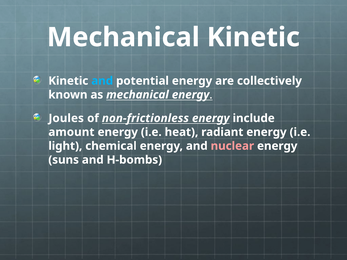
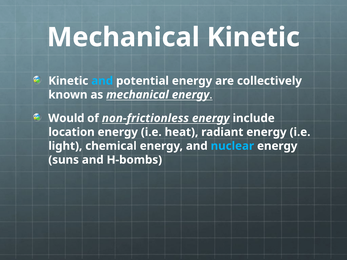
Joules: Joules -> Would
amount: amount -> location
nuclear colour: pink -> light blue
